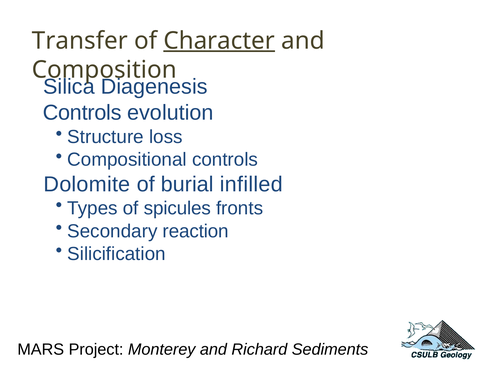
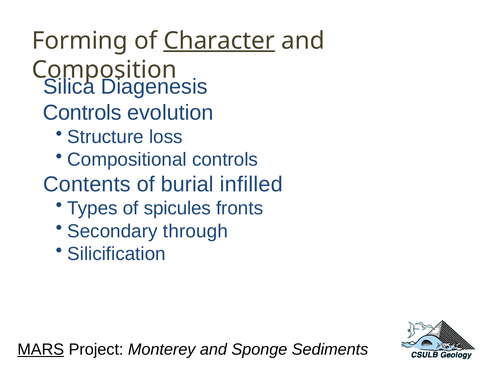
Transfer: Transfer -> Forming
Dolomite: Dolomite -> Contents
reaction: reaction -> through
MARS underline: none -> present
Richard: Richard -> Sponge
